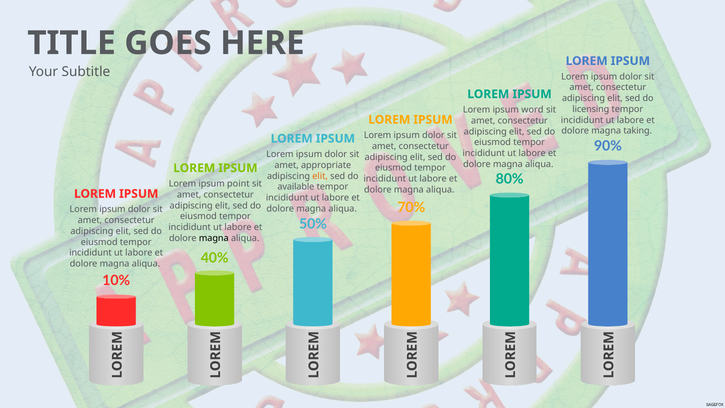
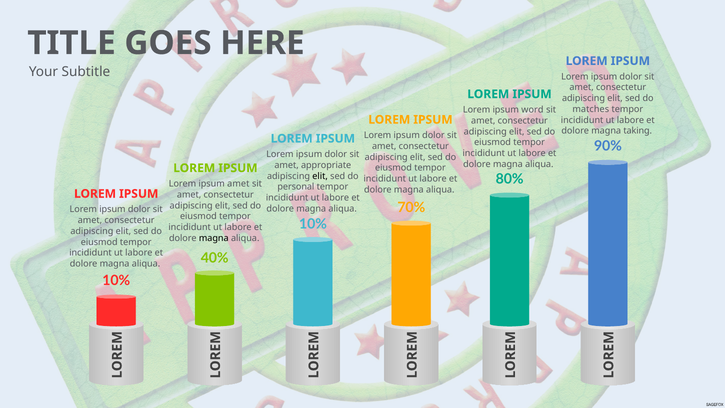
licensing: licensing -> matches
elit at (320, 176) colour: orange -> black
ipsum point: point -> amet
available: available -> personal
50% at (313, 224): 50% -> 10%
